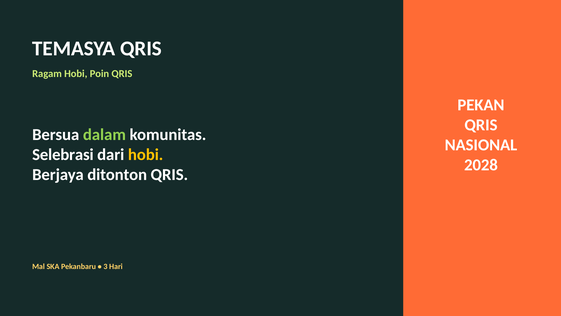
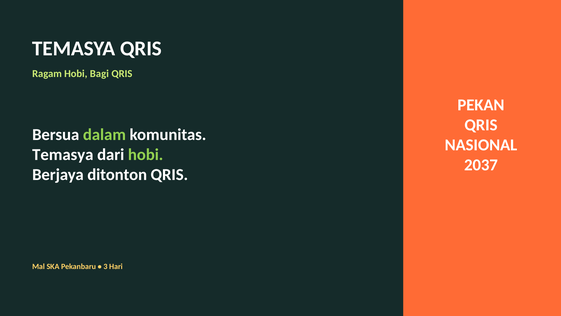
Poin: Poin -> Bagi
Selebrasi at (63, 155): Selebrasi -> Temasya
hobi at (146, 155) colour: yellow -> light green
2028: 2028 -> 2037
